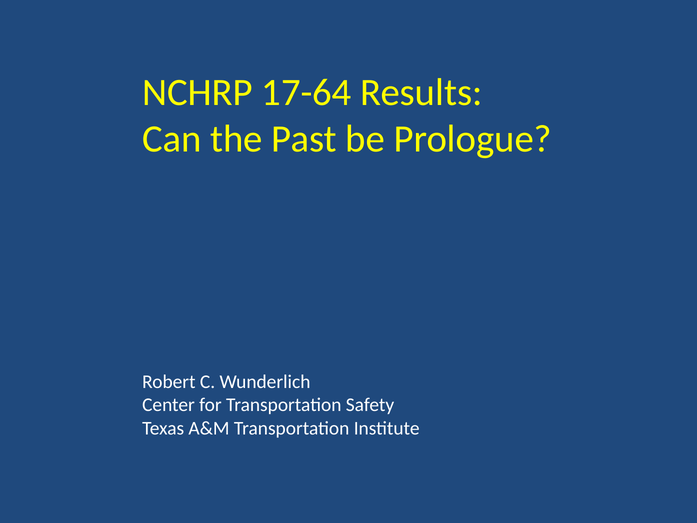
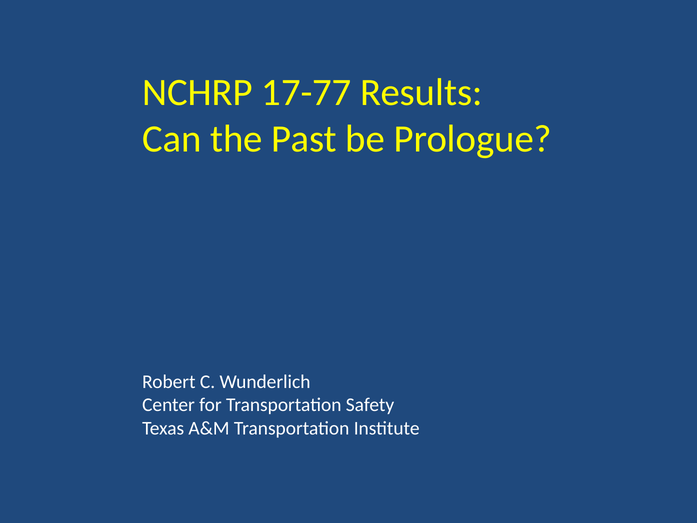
17-64: 17-64 -> 17-77
